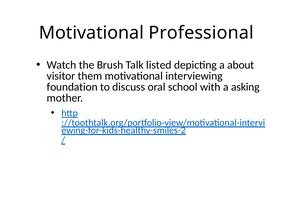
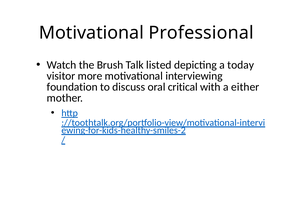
about: about -> today
them: them -> more
school: school -> critical
asking: asking -> either
